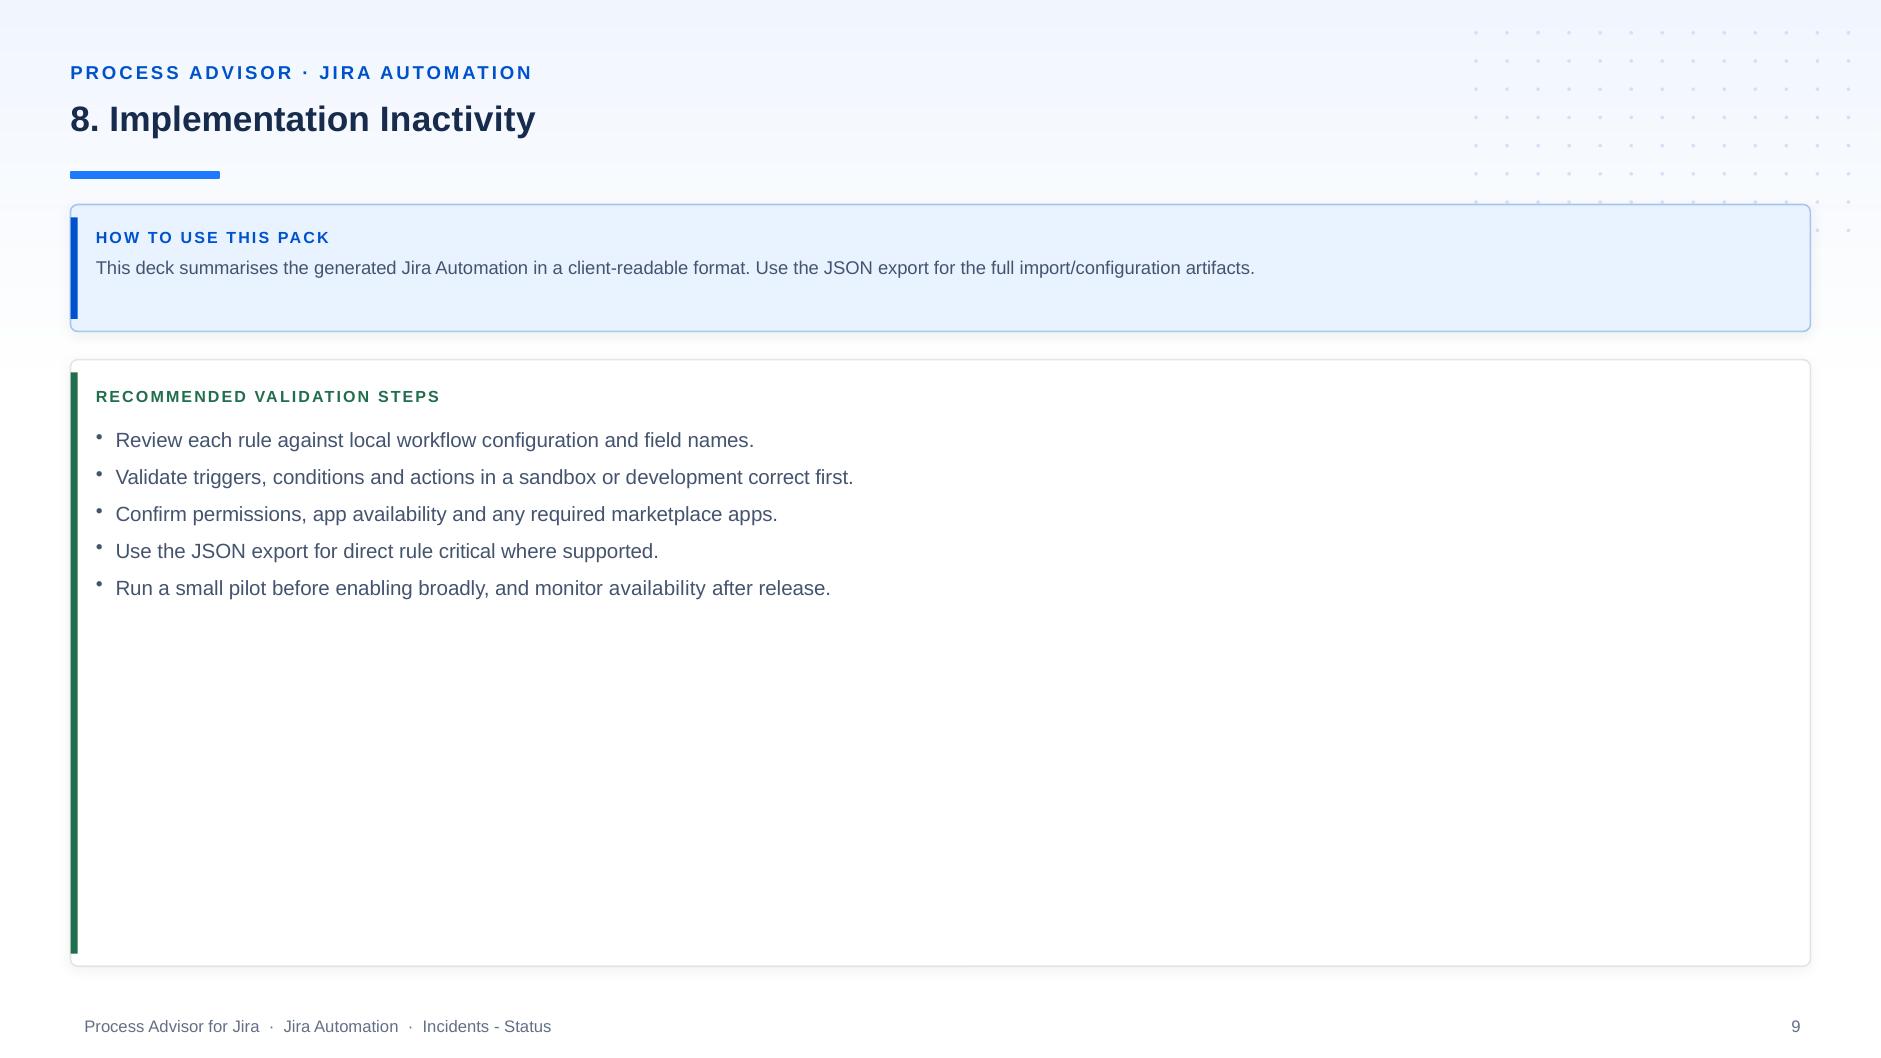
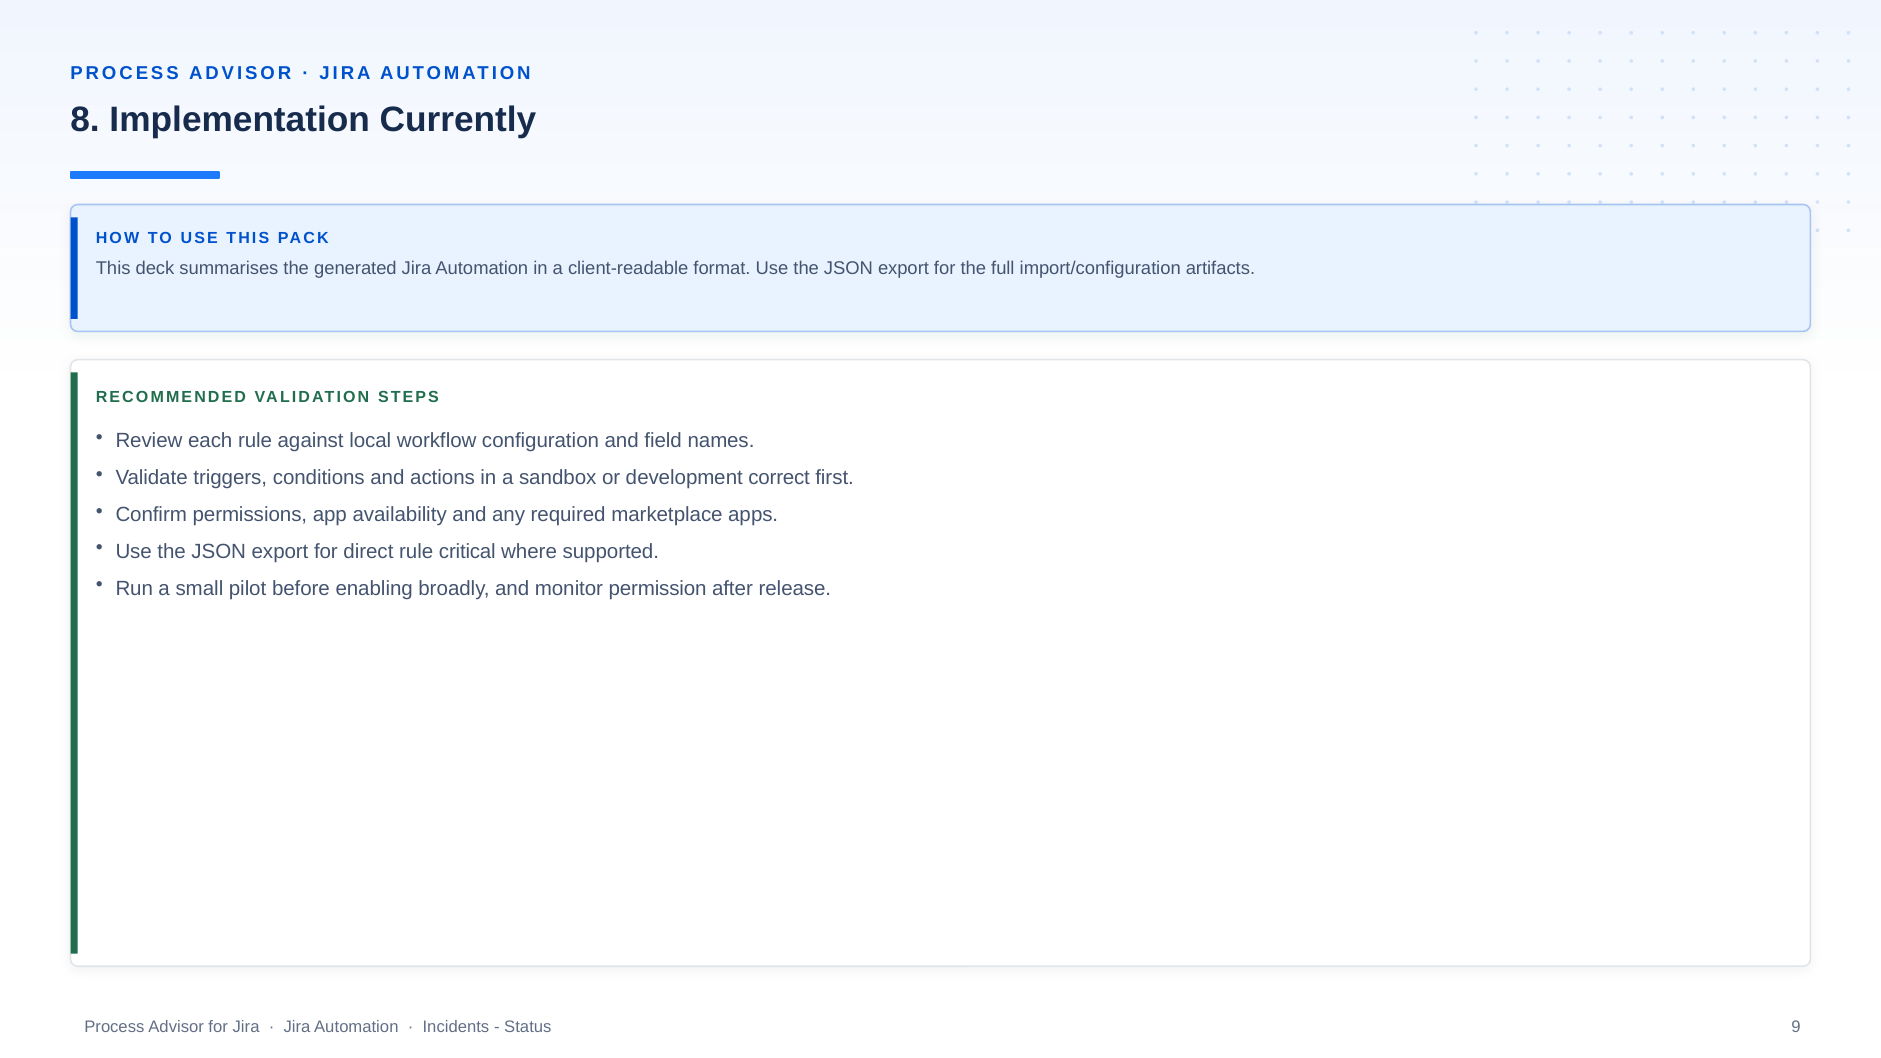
Inactivity: Inactivity -> Currently
monitor availability: availability -> permission
